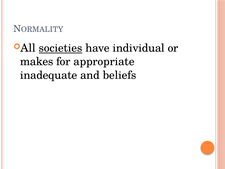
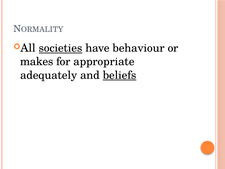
individual: individual -> behaviour
inadequate: inadequate -> adequately
beliefs underline: none -> present
